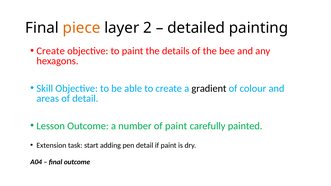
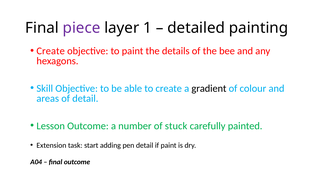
piece colour: orange -> purple
2: 2 -> 1
of paint: paint -> stuck
